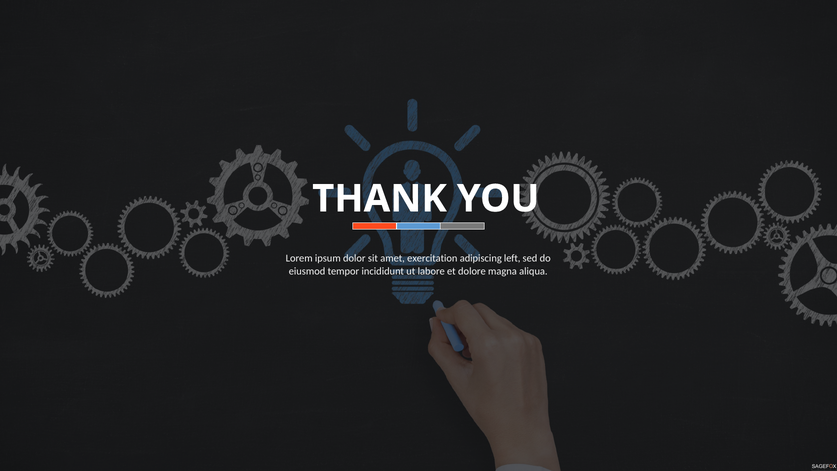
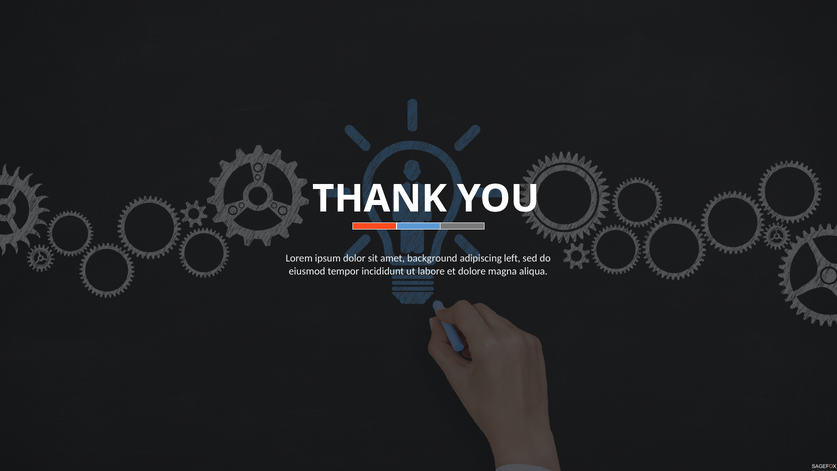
exercitation: exercitation -> background
